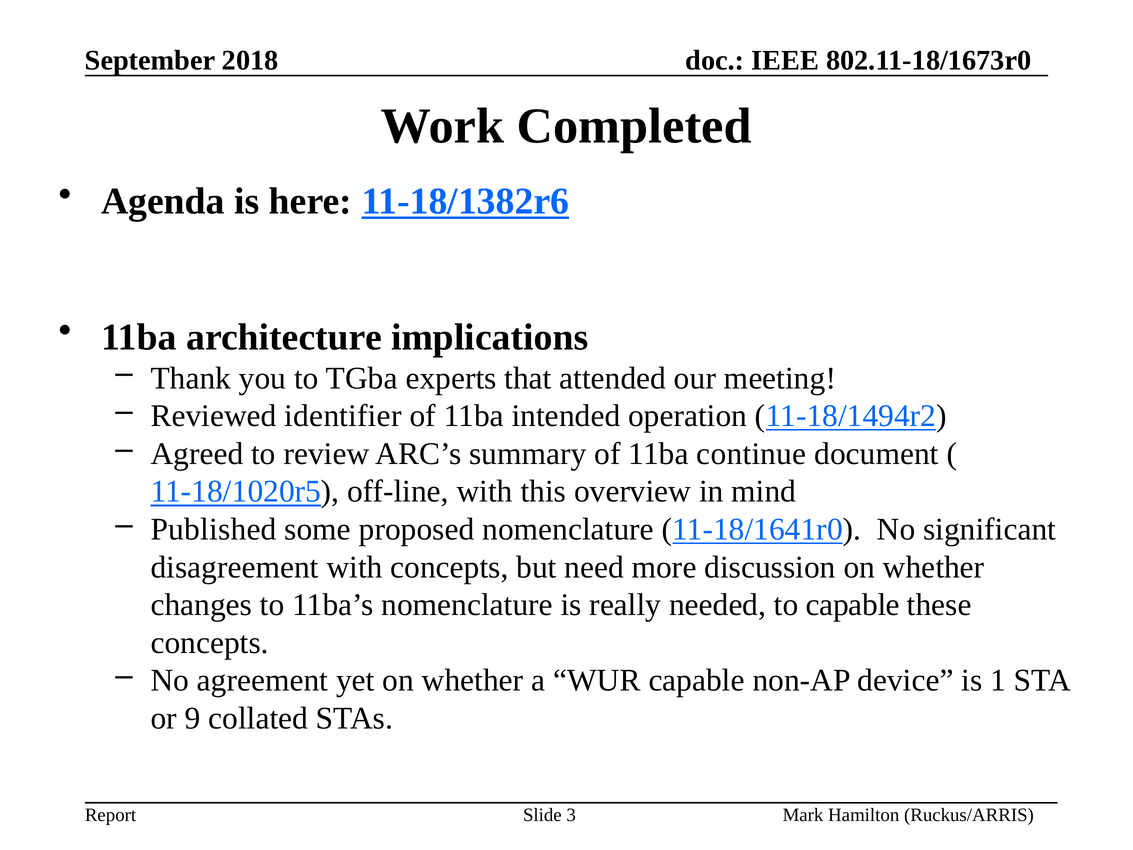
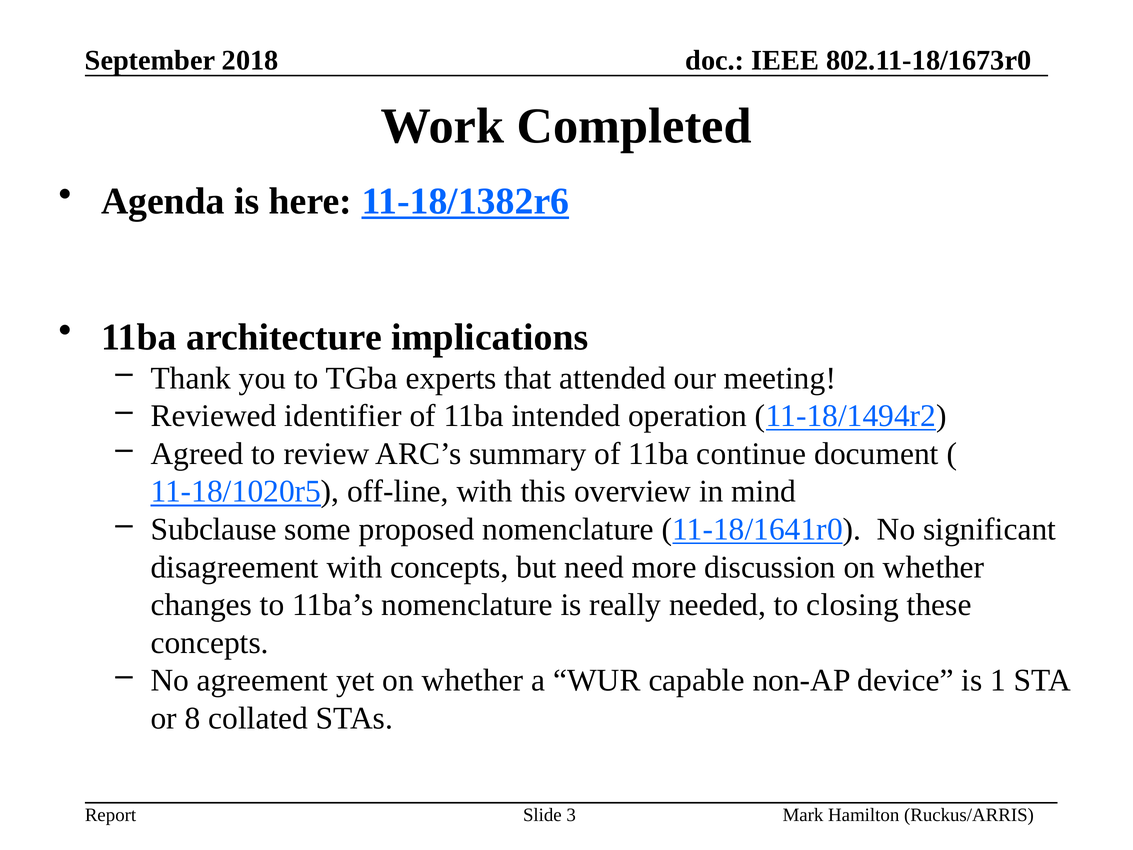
Published: Published -> Subclause
to capable: capable -> closing
9: 9 -> 8
